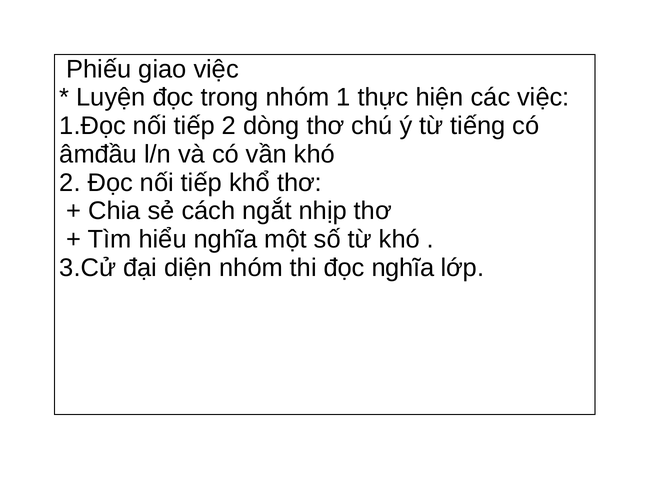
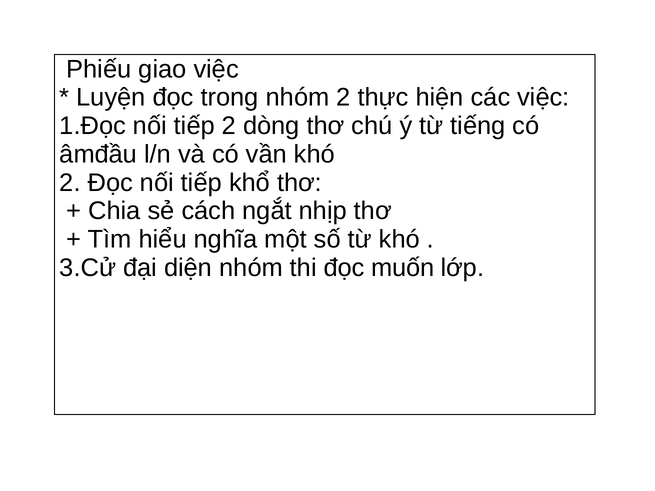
nhóm 1: 1 -> 2
đọc nghĩa: nghĩa -> muốn
